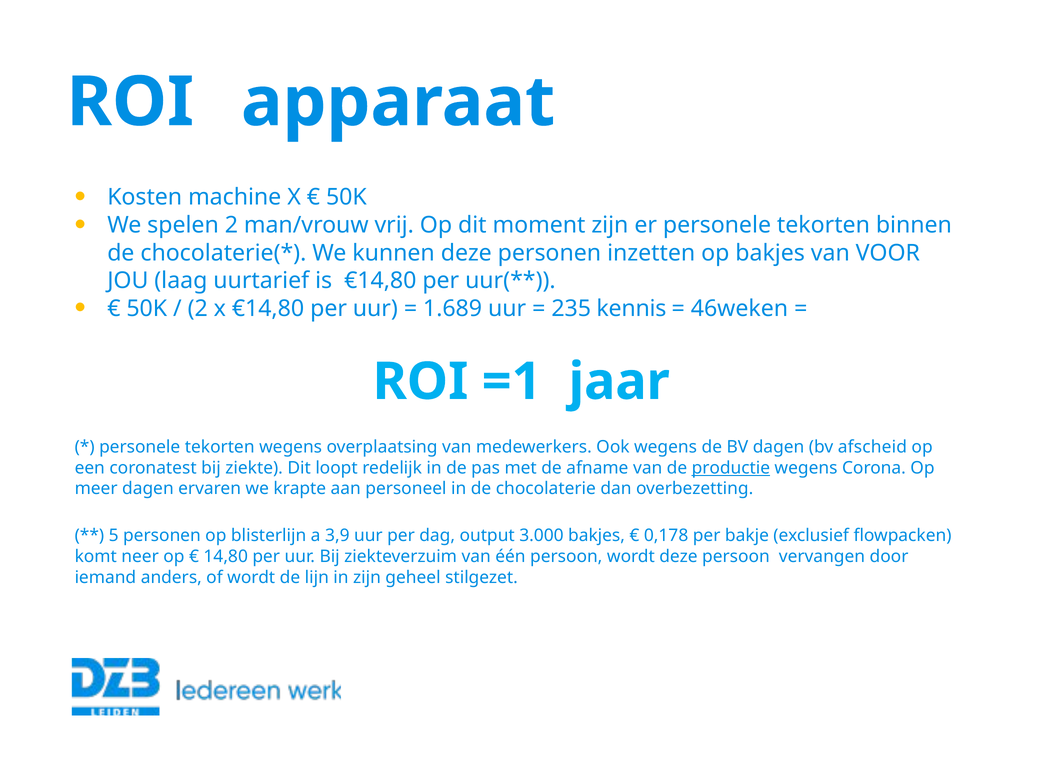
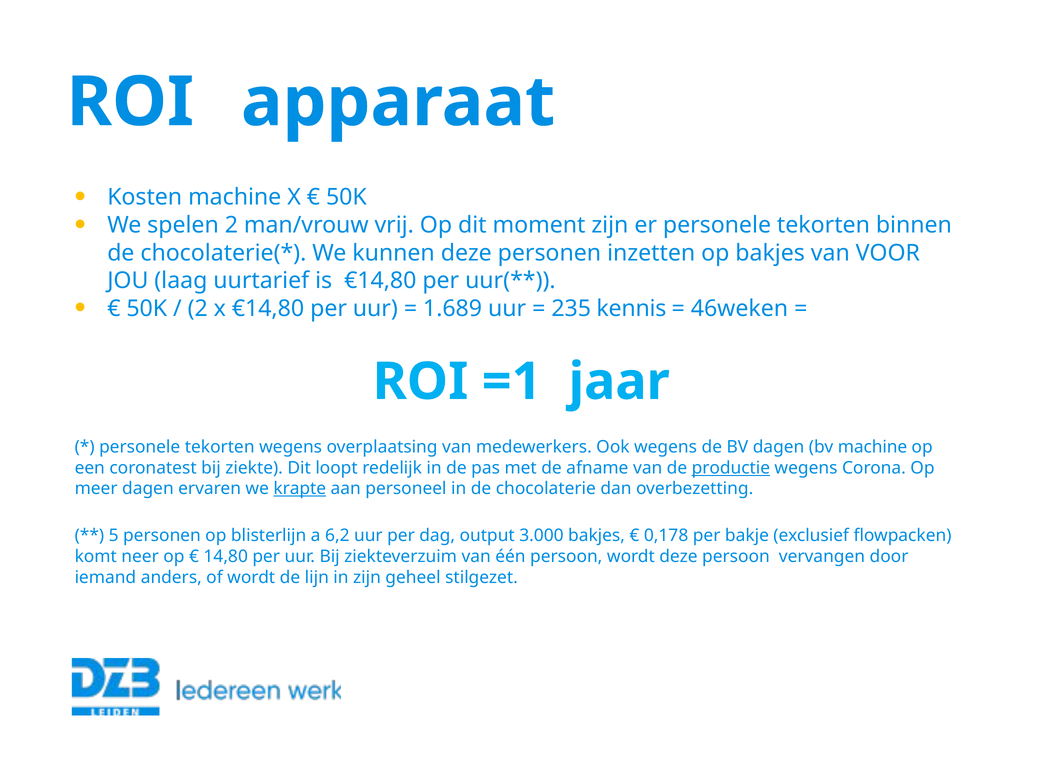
bv afscheid: afscheid -> machine
krapte underline: none -> present
3,9: 3,9 -> 6,2
